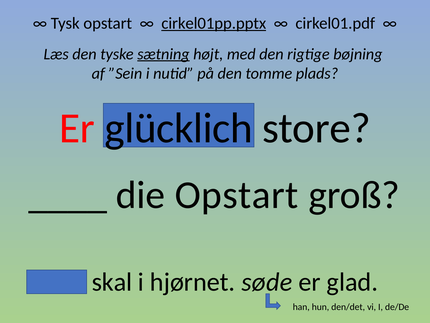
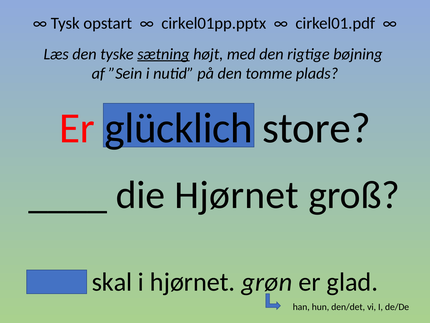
cirkel01pp.pptx underline: present -> none
die Opstart: Opstart -> Hjørnet
søde: søde -> grøn
